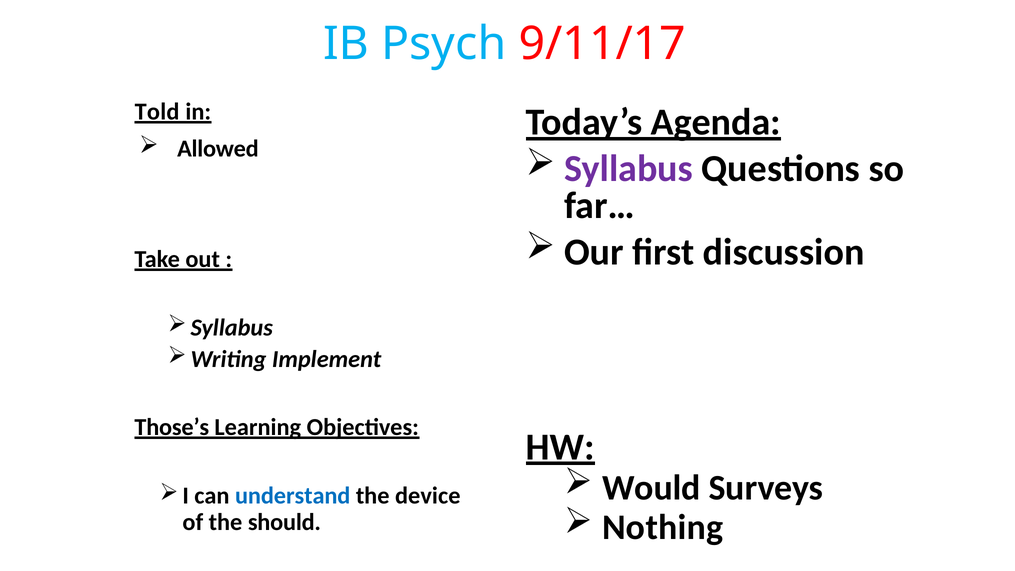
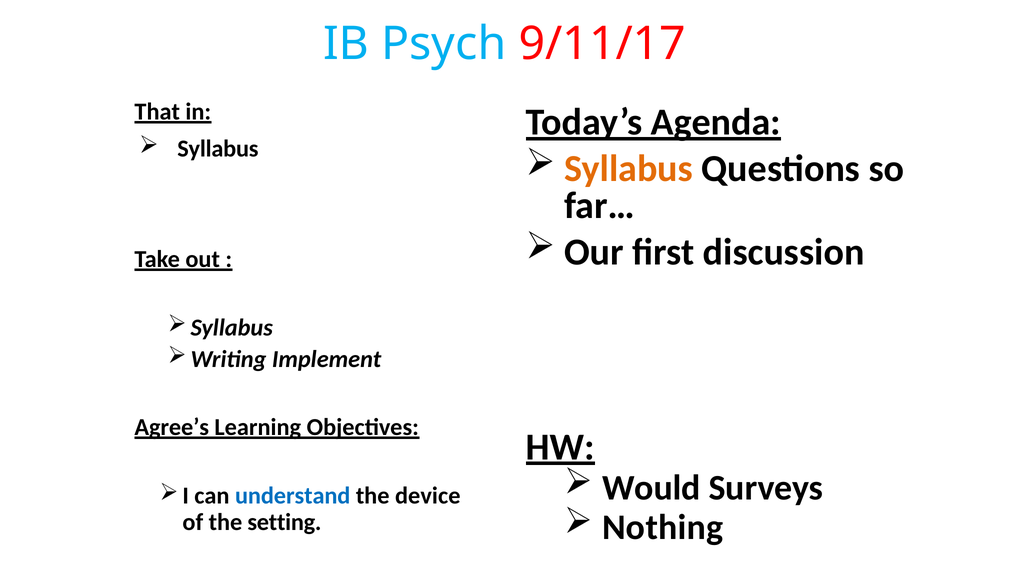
Told: Told -> That
Allowed at (218, 149): Allowed -> Syllabus
Syllabus at (628, 169) colour: purple -> orange
Those’s: Those’s -> Agree’s
should: should -> setting
